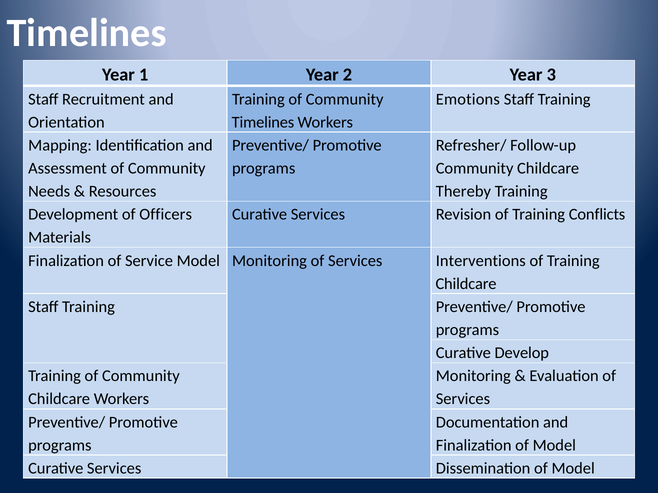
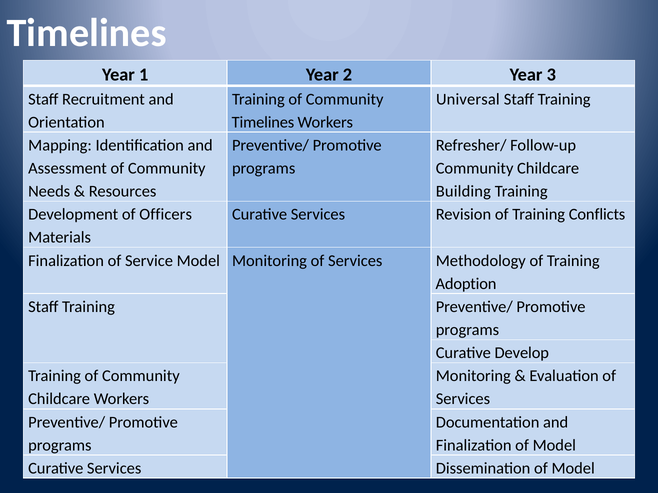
Emotions: Emotions -> Universal
Thereby: Thereby -> Building
Interventions: Interventions -> Methodology
Childcare at (466, 284): Childcare -> Adoption
